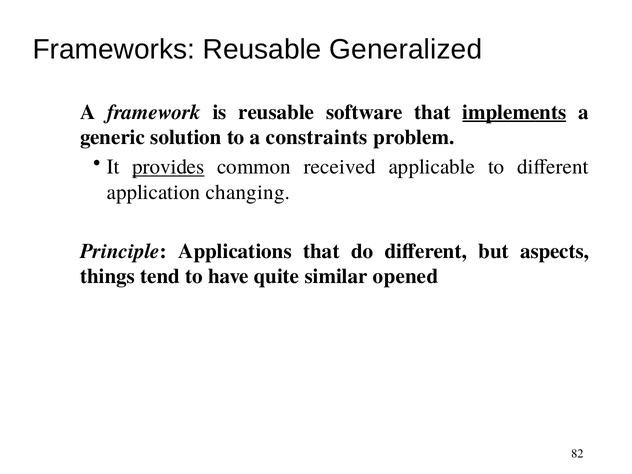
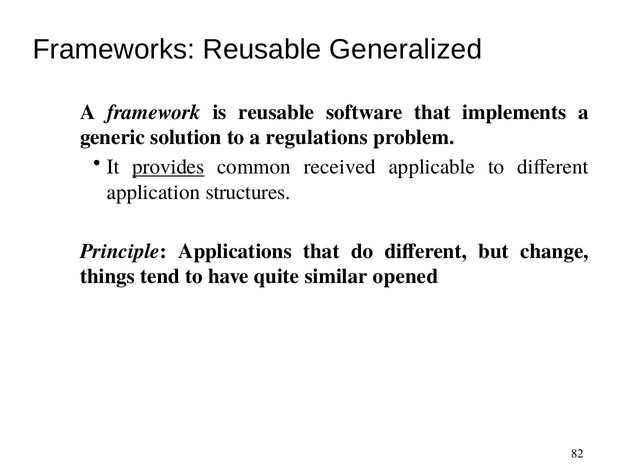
implements underline: present -> none
constraints: constraints -> regulations
changing: changing -> structures
aspects: aspects -> change
